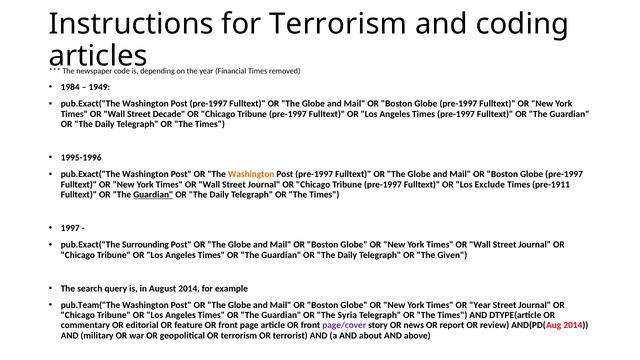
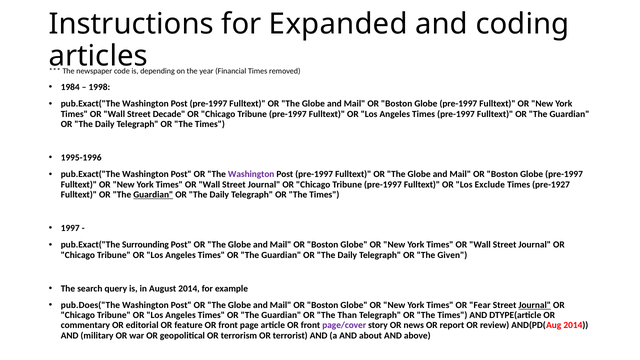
for Terrorism: Terrorism -> Expanded
1949: 1949 -> 1998
Washington at (251, 174) colour: orange -> purple
pre-1911: pre-1911 -> pre-1927
pub.Team("The: pub.Team("The -> pub.Does("The
OR Year: Year -> Fear
Journal at (535, 305) underline: none -> present
Syria: Syria -> Than
